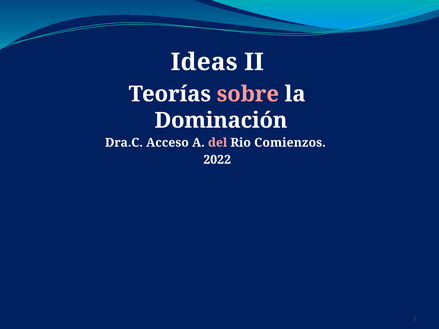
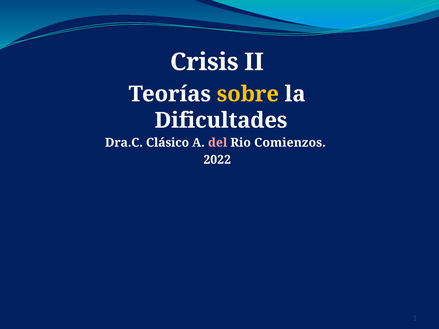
Ideas: Ideas -> Crisis
sobre colour: pink -> yellow
Dominación: Dominación -> Dificultades
Acceso: Acceso -> Clásico
